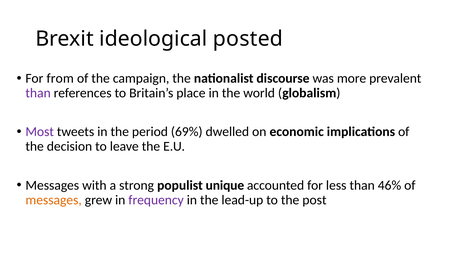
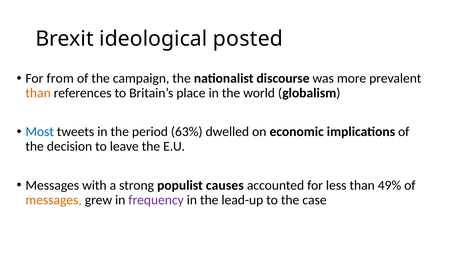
than at (38, 93) colour: purple -> orange
Most colour: purple -> blue
69%: 69% -> 63%
unique: unique -> causes
46%: 46% -> 49%
post: post -> case
